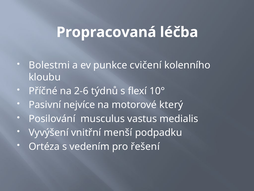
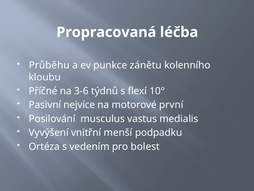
Bolestmi: Bolestmi -> Průběhu
cvičení: cvičení -> zánětu
2-6: 2-6 -> 3-6
který: který -> první
řešení: řešení -> bolest
